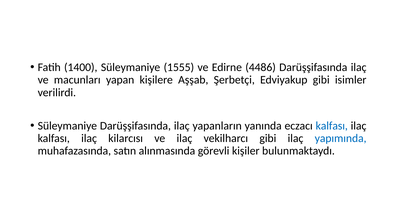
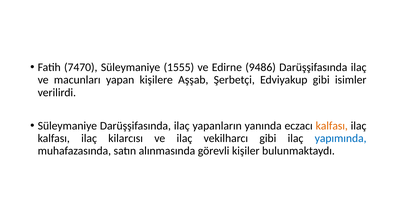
1400: 1400 -> 7470
4486: 4486 -> 9486
kalfası at (332, 125) colour: blue -> orange
